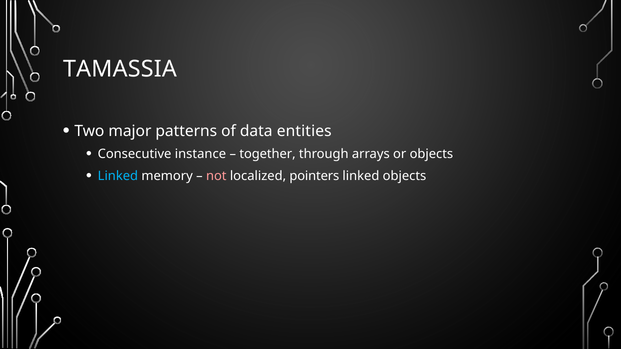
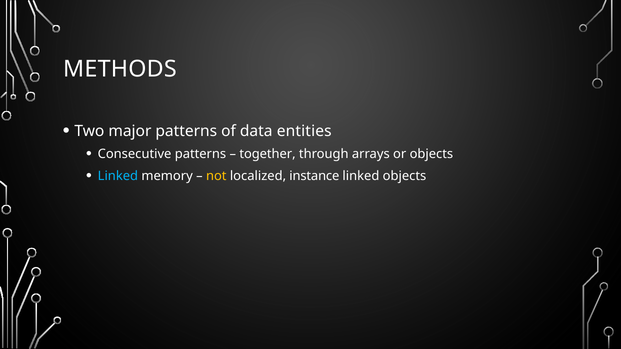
TAMASSIA: TAMASSIA -> METHODS
Consecutive instance: instance -> patterns
not colour: pink -> yellow
pointers: pointers -> instance
